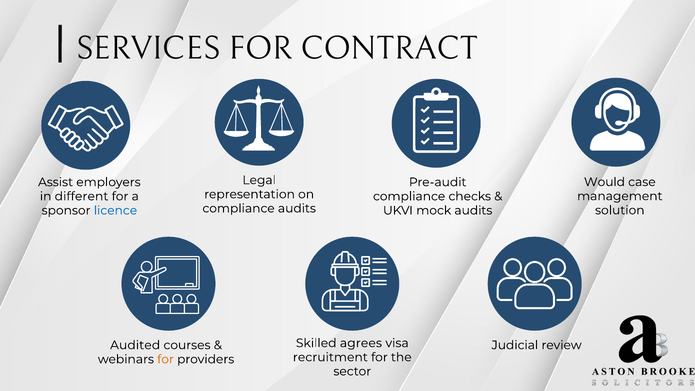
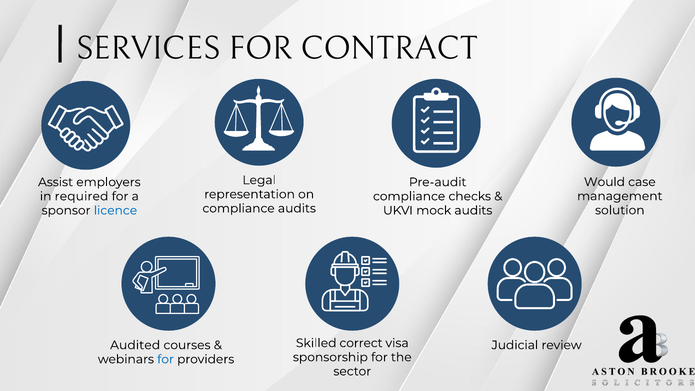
different: different -> required
agrees: agrees -> correct
recruitment: recruitment -> sponsorship
for at (166, 359) colour: orange -> blue
